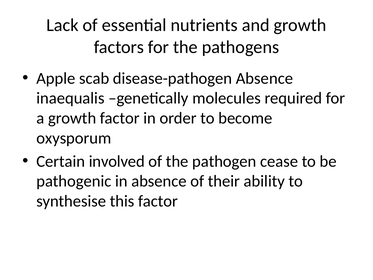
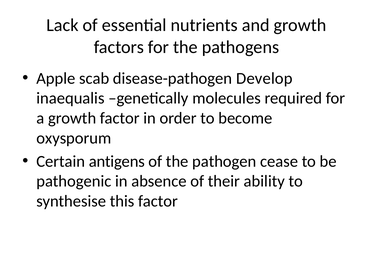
disease-pathogen Absence: Absence -> Develop
involved: involved -> antigens
